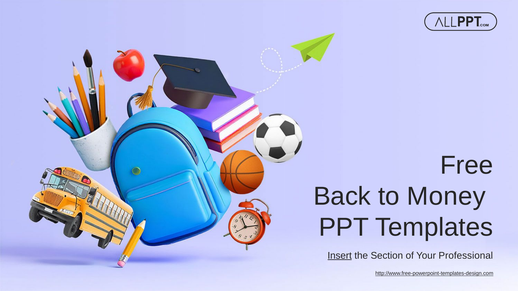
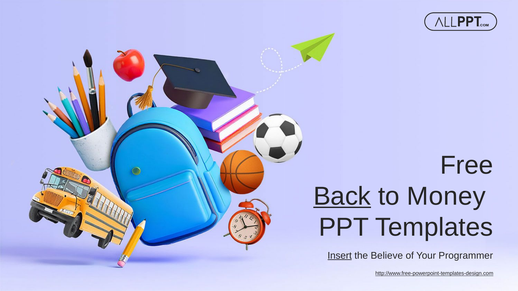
Back underline: none -> present
Section: Section -> Believe
Professional: Professional -> Programmer
